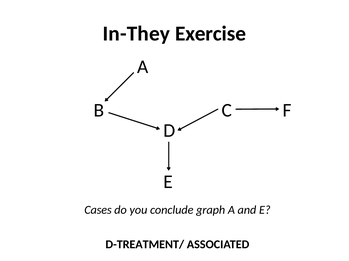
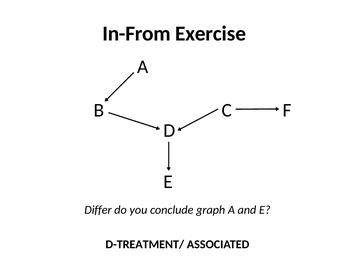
In-They: In-They -> In-From
Cases: Cases -> Differ
